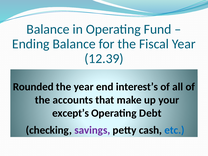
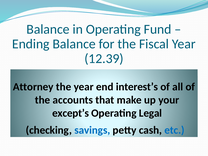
Rounded: Rounded -> Attorney
Debt: Debt -> Legal
savings colour: purple -> blue
